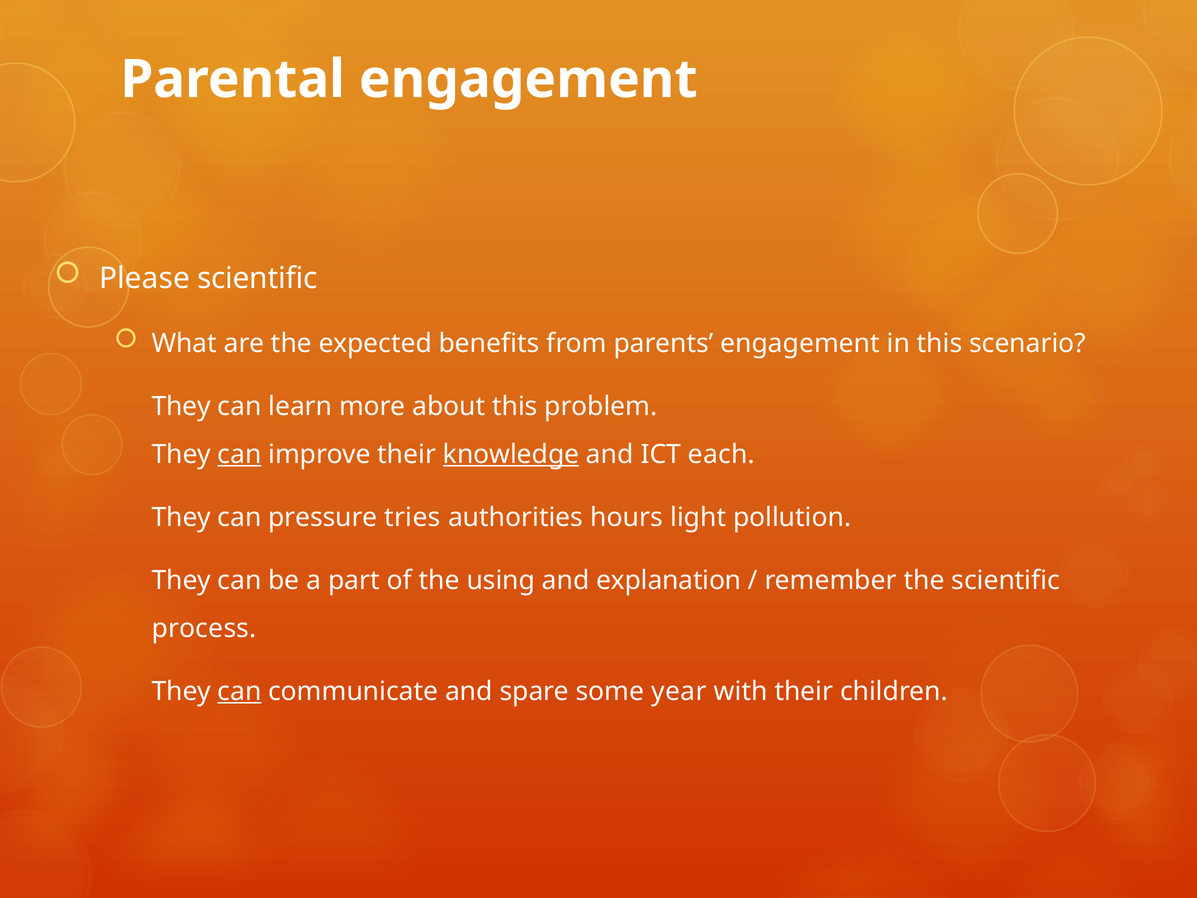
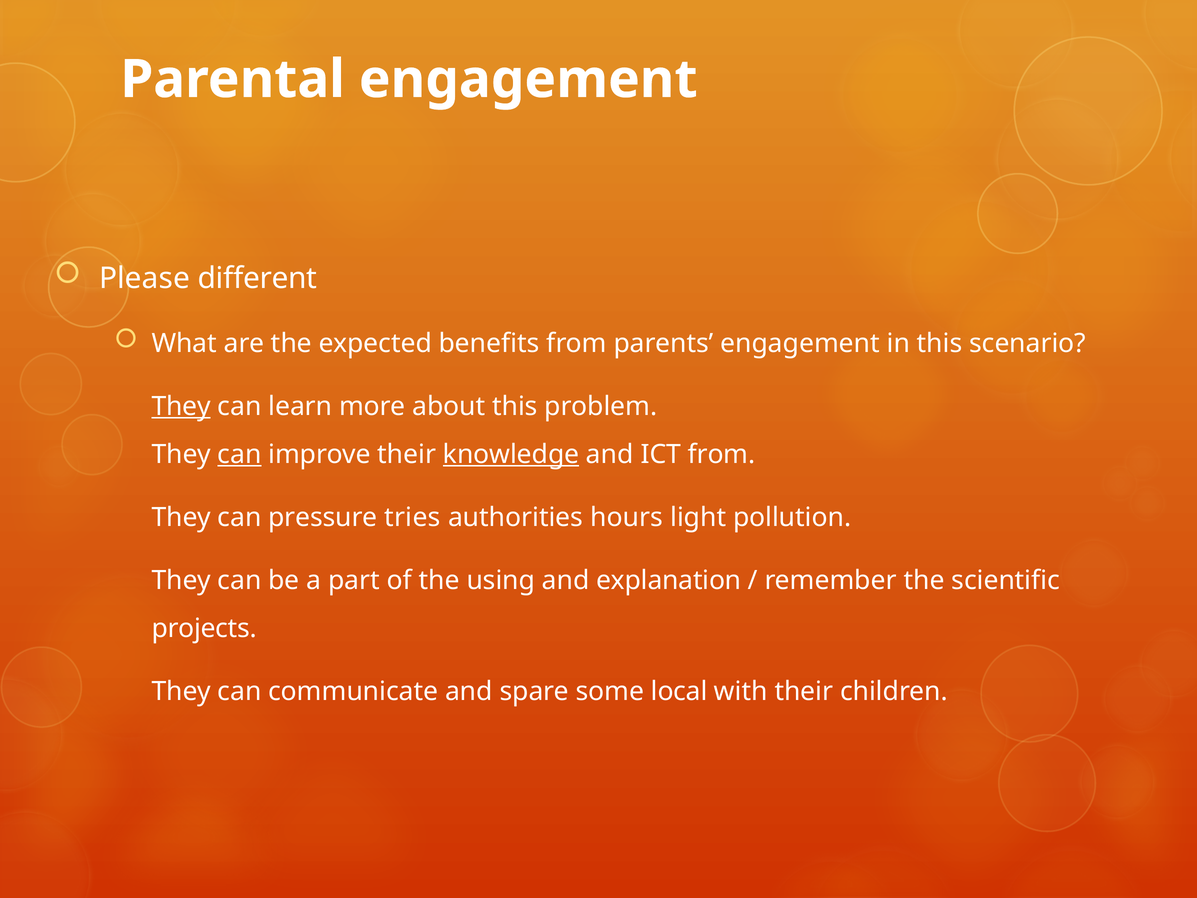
Please scientific: scientific -> different
They at (181, 406) underline: none -> present
ICT each: each -> from
process: process -> projects
can at (239, 691) underline: present -> none
year: year -> local
